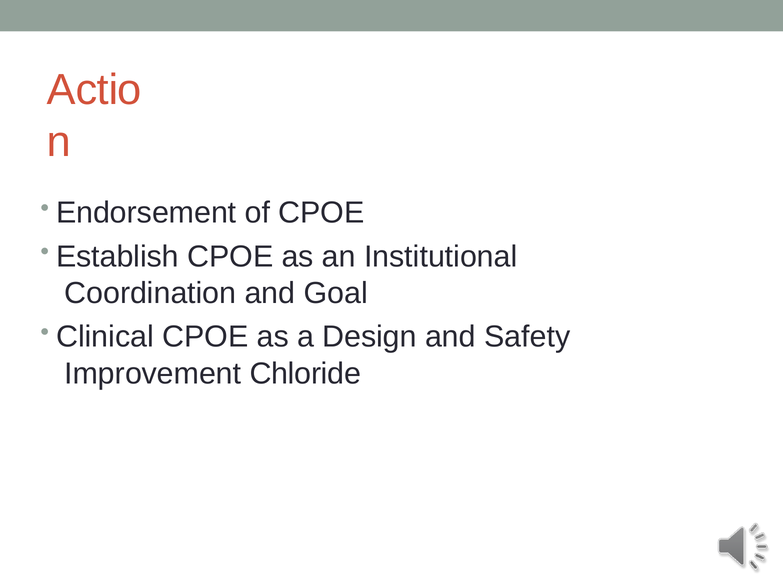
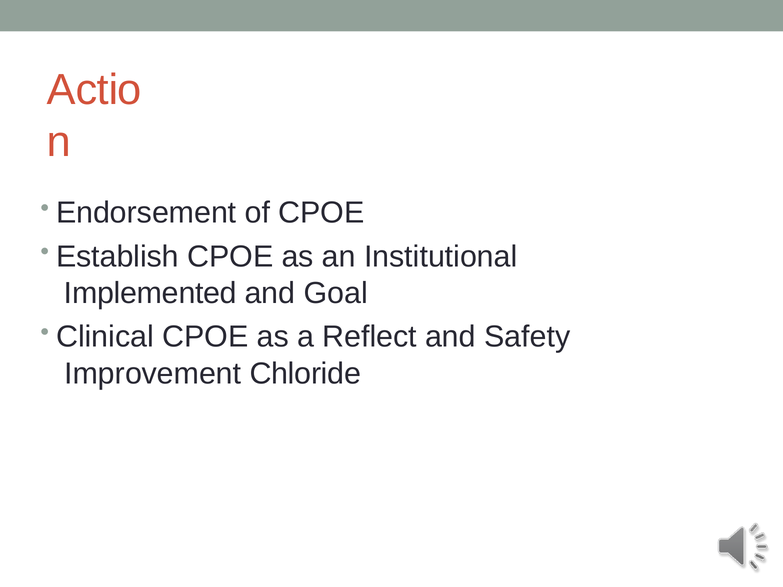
Coordination: Coordination -> Implemented
Design: Design -> Reflect
